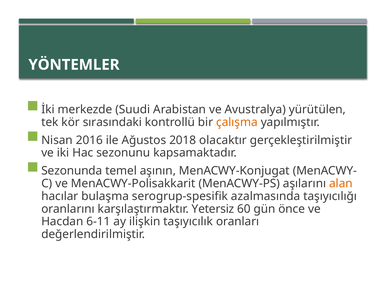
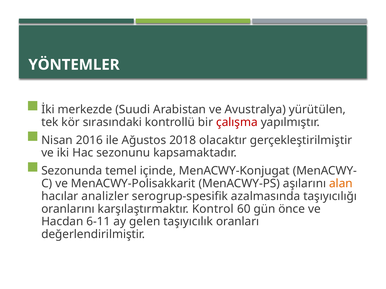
çalışma colour: orange -> red
aşının: aşının -> içinde
bulaşma: bulaşma -> analizler
Yetersiz: Yetersiz -> Kontrol
ilişkin: ilişkin -> gelen
